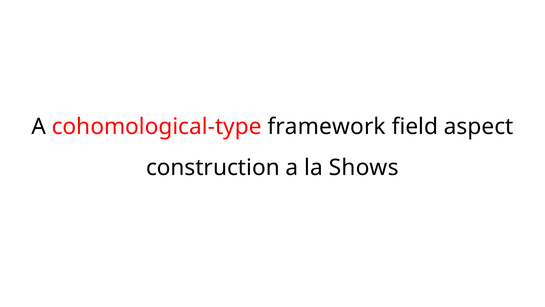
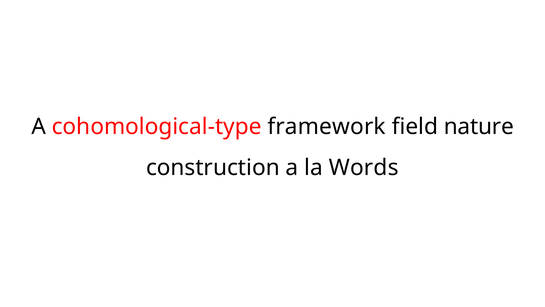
aspect: aspect -> nature
Shows: Shows -> Words
